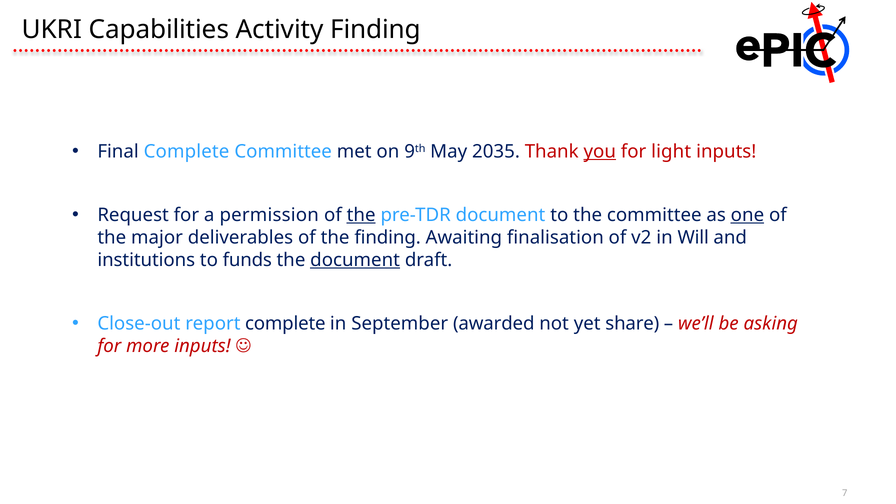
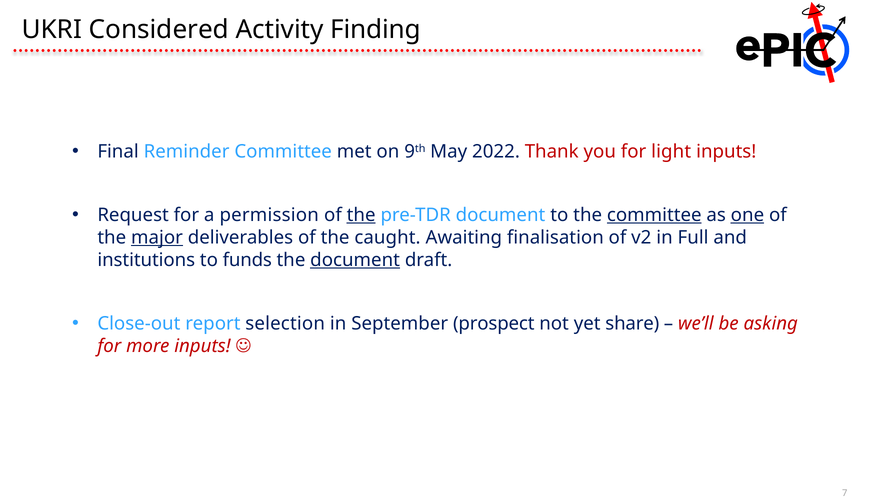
Capabilities: Capabilities -> Considered
Final Complete: Complete -> Reminder
2035: 2035 -> 2022
you underline: present -> none
committee at (654, 215) underline: none -> present
major underline: none -> present
the finding: finding -> caught
Will: Will -> Full
report complete: complete -> selection
awarded: awarded -> prospect
